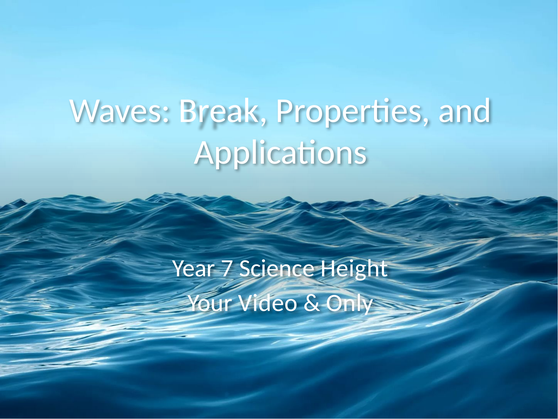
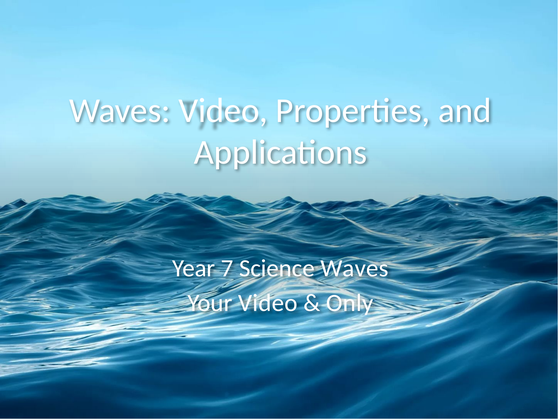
Waves Break: Break -> Video
Science Height: Height -> Waves
